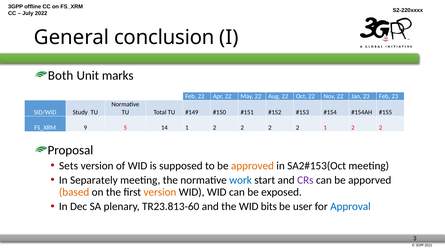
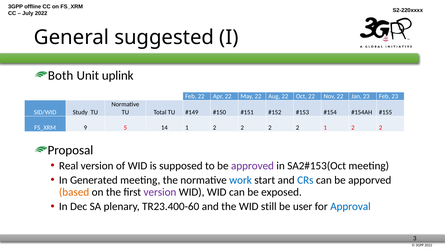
conclusion: conclusion -> suggested
marks: marks -> uplink
Sets: Sets -> Real
approved colour: orange -> purple
Separately: Separately -> Generated
CRs colour: purple -> blue
version at (160, 192) colour: orange -> purple
TR23.813-60: TR23.813-60 -> TR23.400-60
bits: bits -> still
